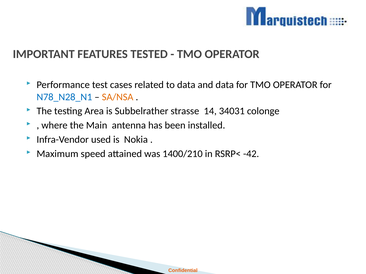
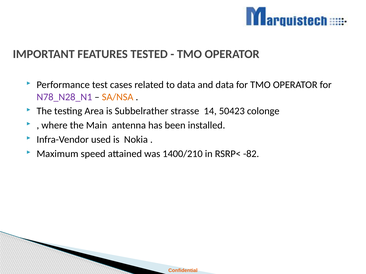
N78_N28_N1 colour: blue -> purple
34031: 34031 -> 50423
-42: -42 -> -82
